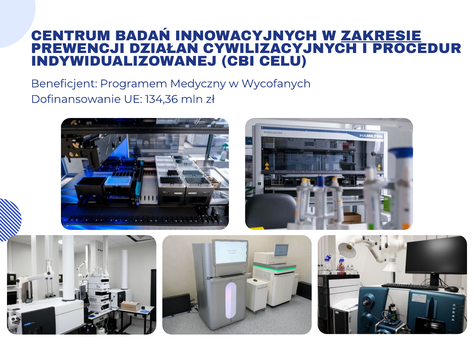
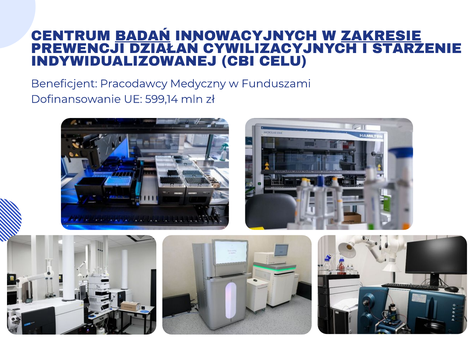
BADAŃ underline: none -> present
PROCEDUR: PROCEDUR -> STARZENIE
Programem: Programem -> Pracodawcy
Wycofanych: Wycofanych -> Funduszami
134,36: 134,36 -> 599,14
